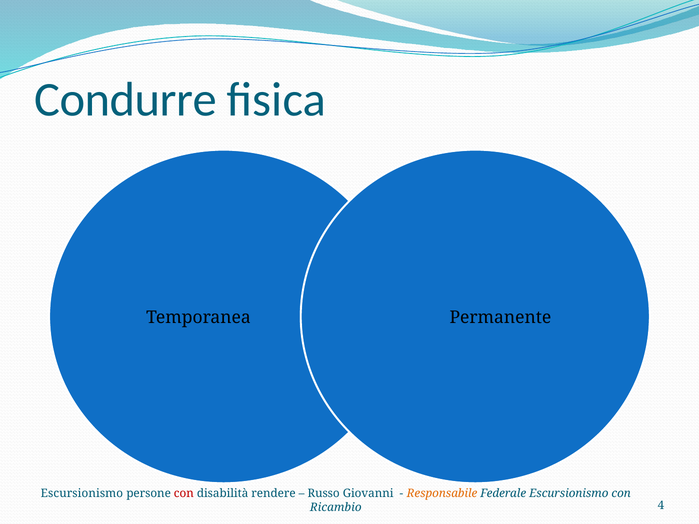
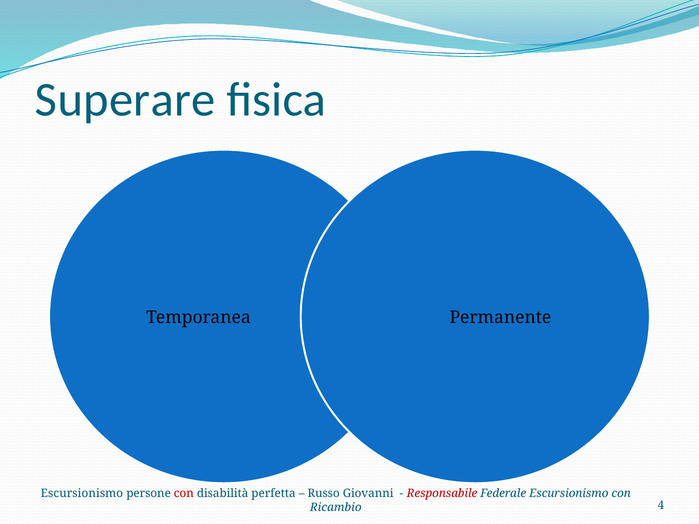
Condurre: Condurre -> Superare
rendere: rendere -> perfetta
Responsabile colour: orange -> red
